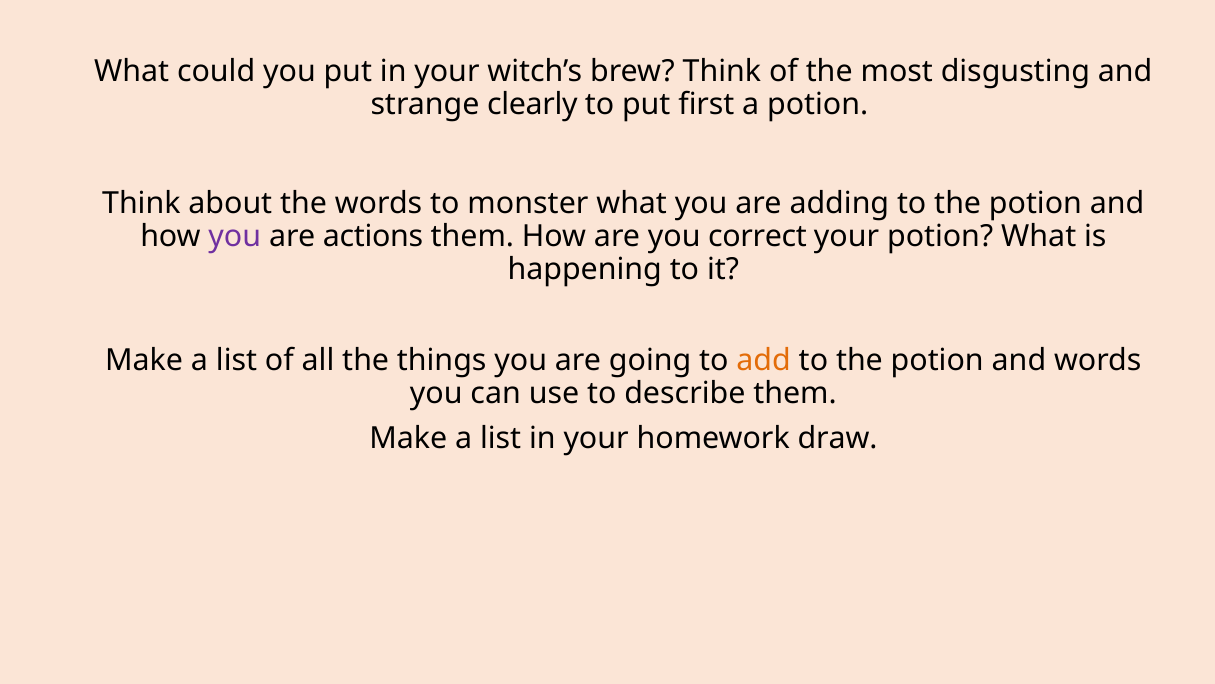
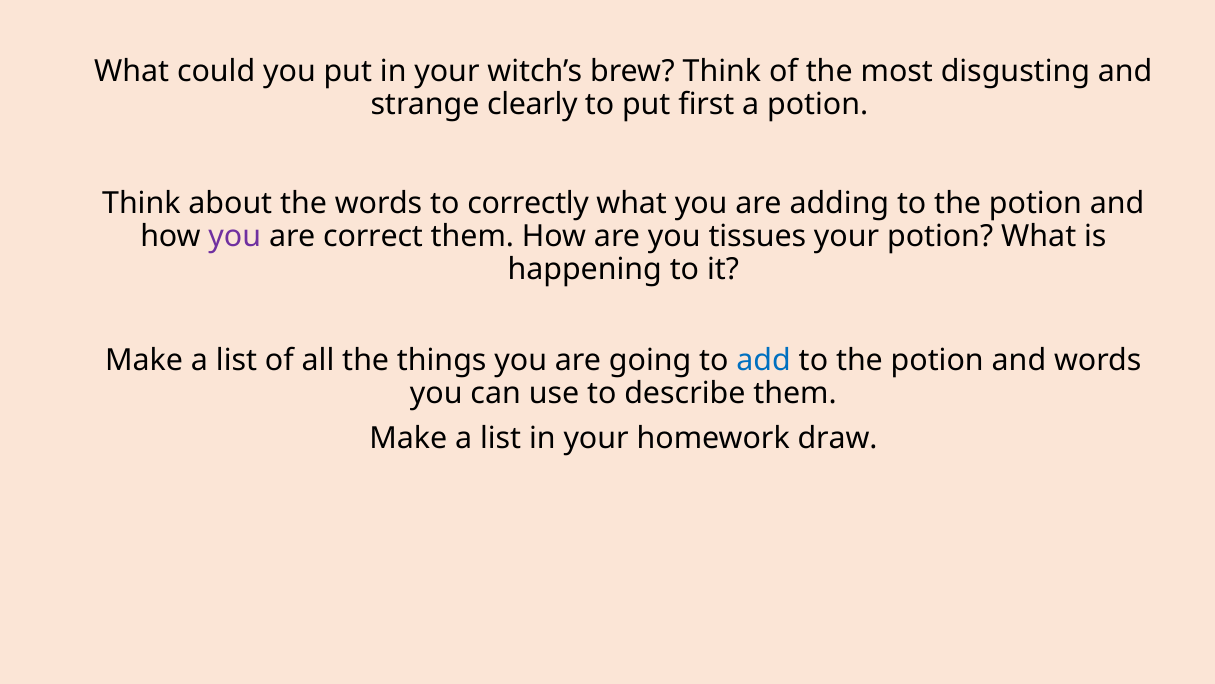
monster: monster -> correctly
actions: actions -> correct
correct: correct -> tissues
add colour: orange -> blue
